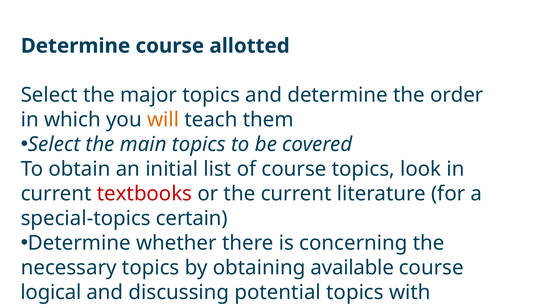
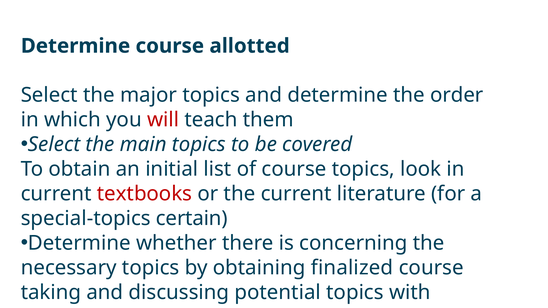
will colour: orange -> red
available: available -> finalized
logical: logical -> taking
